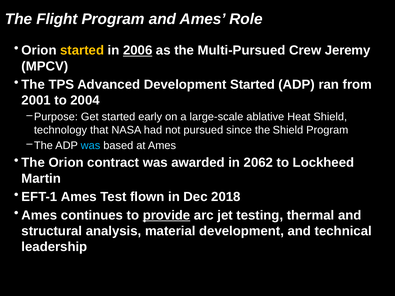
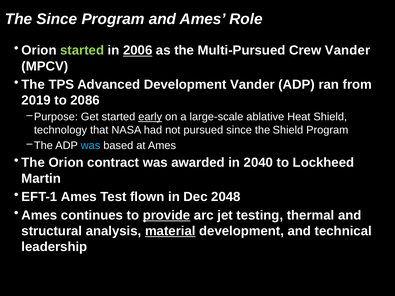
The Flight: Flight -> Since
started at (82, 50) colour: yellow -> light green
Crew Jeremy: Jeremy -> Vander
Development Started: Started -> Vander
2001: 2001 -> 2019
2004: 2004 -> 2086
early underline: none -> present
2062: 2062 -> 2040
2018: 2018 -> 2048
material underline: none -> present
